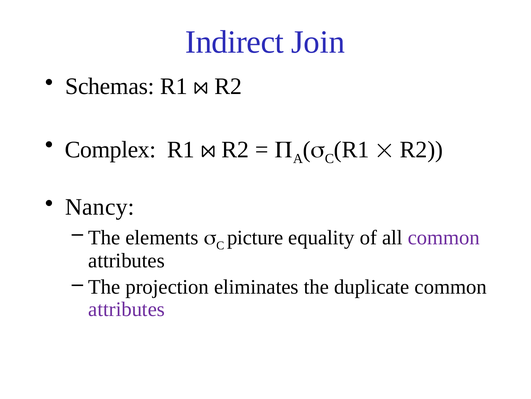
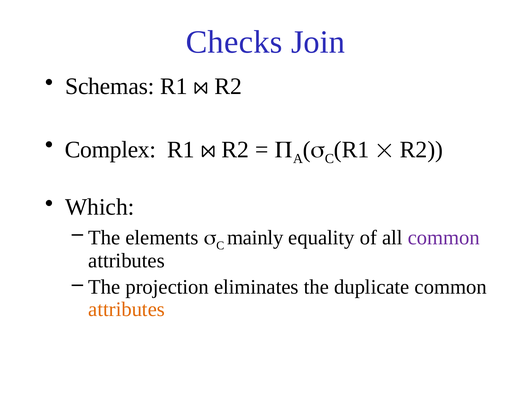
Indirect: Indirect -> Checks
Nancy: Nancy -> Which
picture: picture -> mainly
attributes at (127, 309) colour: purple -> orange
